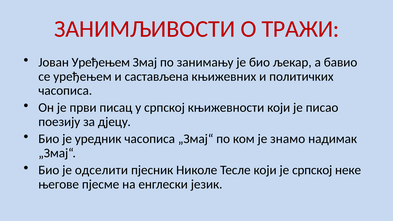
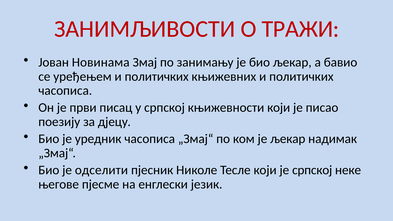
Јован Уређењем: Уређењем -> Новинама
уређењем и састављена: састављена -> политичких
је знамо: знамо -> љекар
